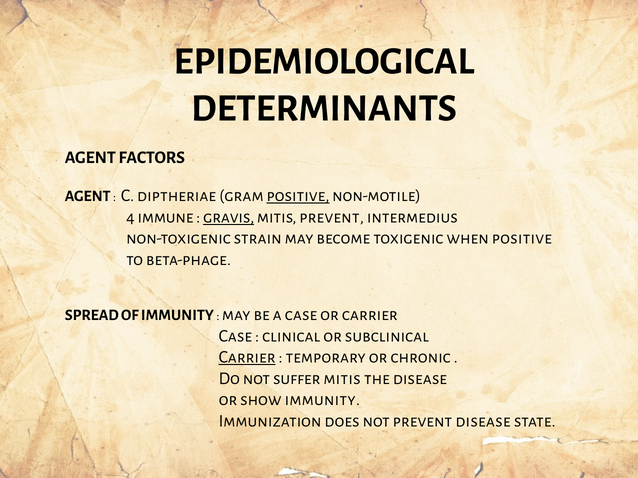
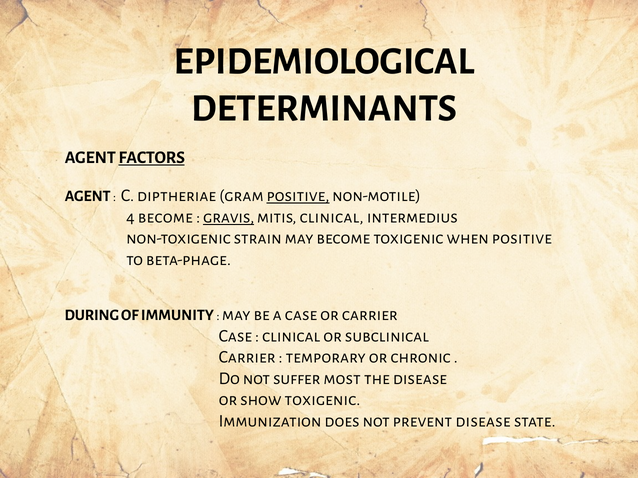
FACTORS underline: none -> present
4 immune: immune -> become
mitis prevent: prevent -> clinical
SPREAD: SPREAD -> DURING
Carrier at (247, 357) underline: present -> none
suffer mitis: mitis -> most
show immunity: immunity -> toxigenic
